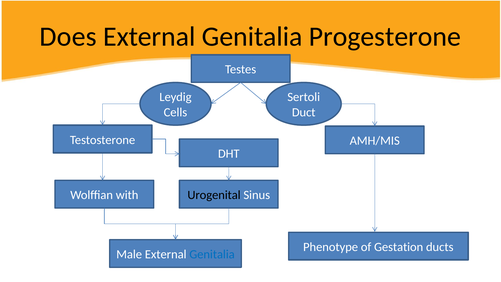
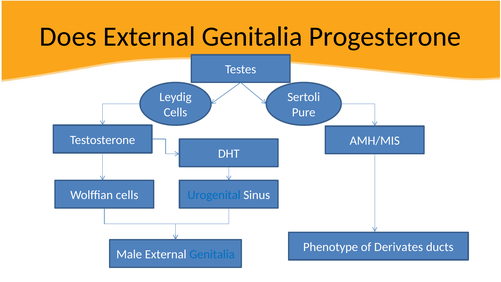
Duct: Duct -> Pure
Wolffian with: with -> cells
Urogenital colour: black -> blue
Gestation: Gestation -> Derivates
